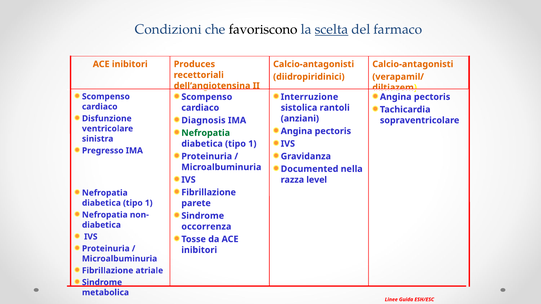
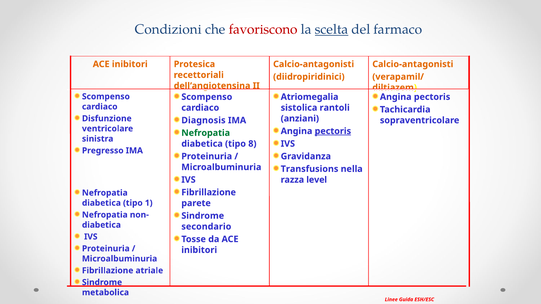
favoriscono colour: black -> red
Produces: Produces -> Protesica
Interruzione: Interruzione -> Atriomegalia
pectoris at (333, 131) underline: none -> present
1 at (252, 144): 1 -> 8
Documented: Documented -> Transfusions
occorrenza: occorrenza -> secondario
